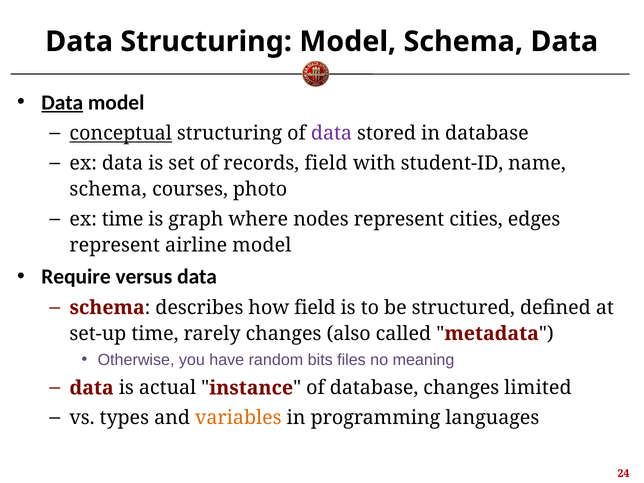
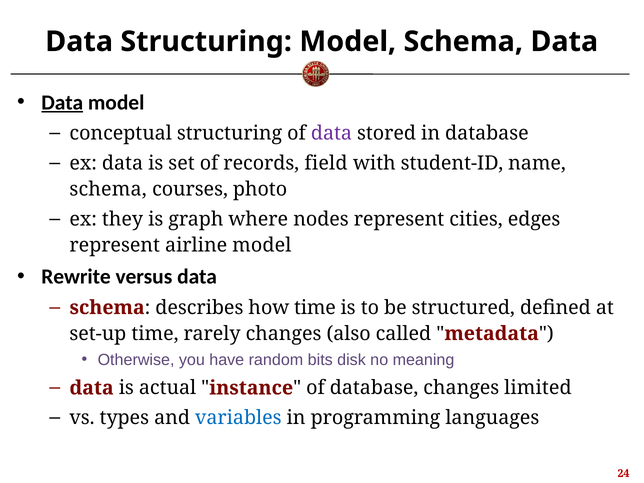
conceptual underline: present -> none
ex time: time -> they
Require: Require -> Rewrite
how field: field -> time
files: files -> disk
variables colour: orange -> blue
